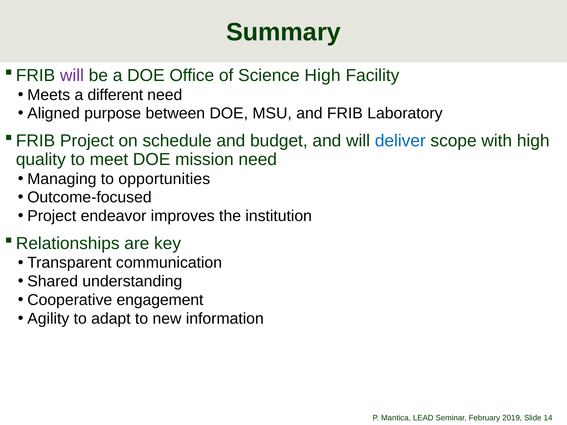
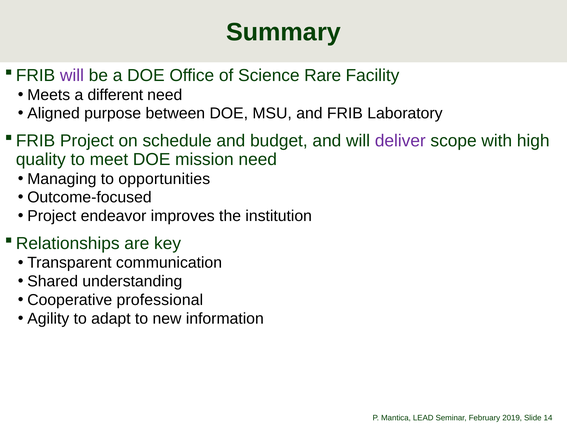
Science High: High -> Rare
deliver colour: blue -> purple
engagement: engagement -> professional
